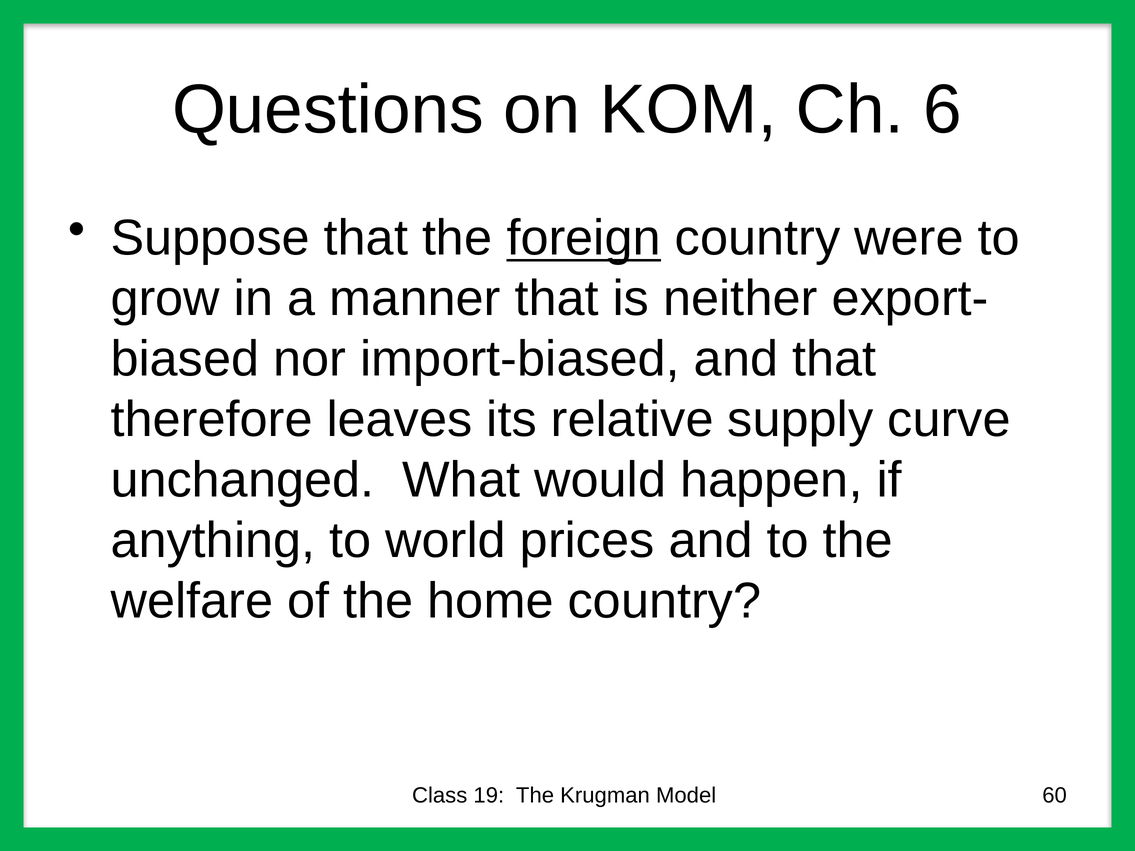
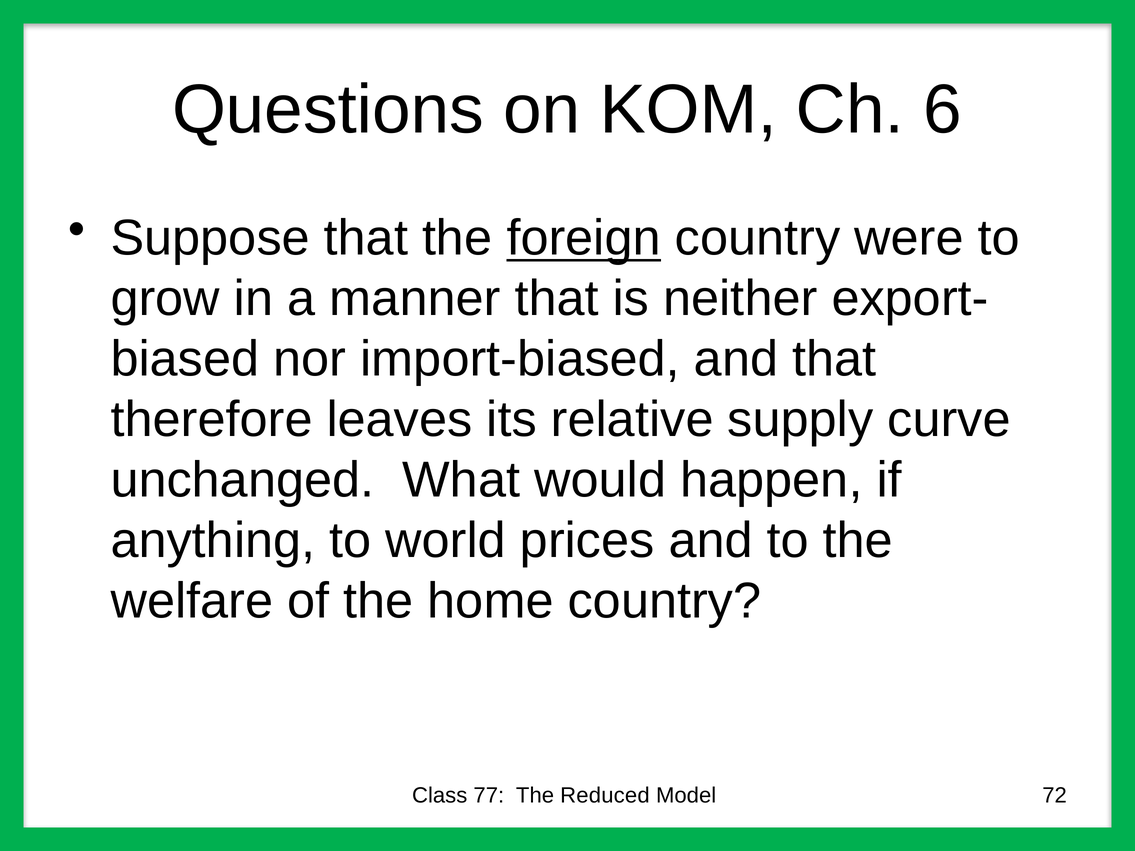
19: 19 -> 77
Krugman: Krugman -> Reduced
60: 60 -> 72
